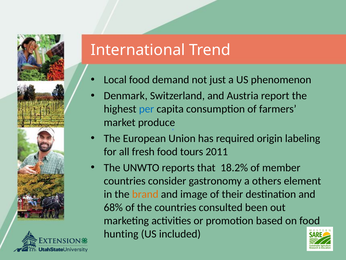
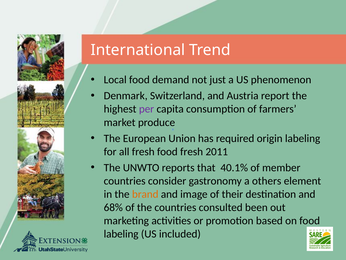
per colour: blue -> purple
food tours: tours -> fresh
18.2%: 18.2% -> 40.1%
hunting at (121, 234): hunting -> labeling
